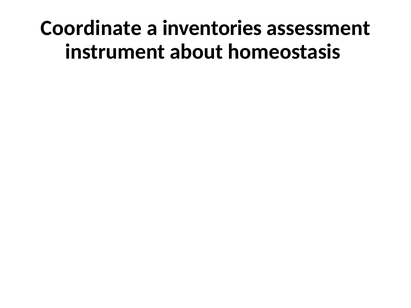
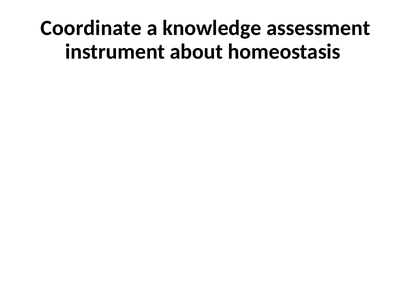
inventories: inventories -> knowledge
